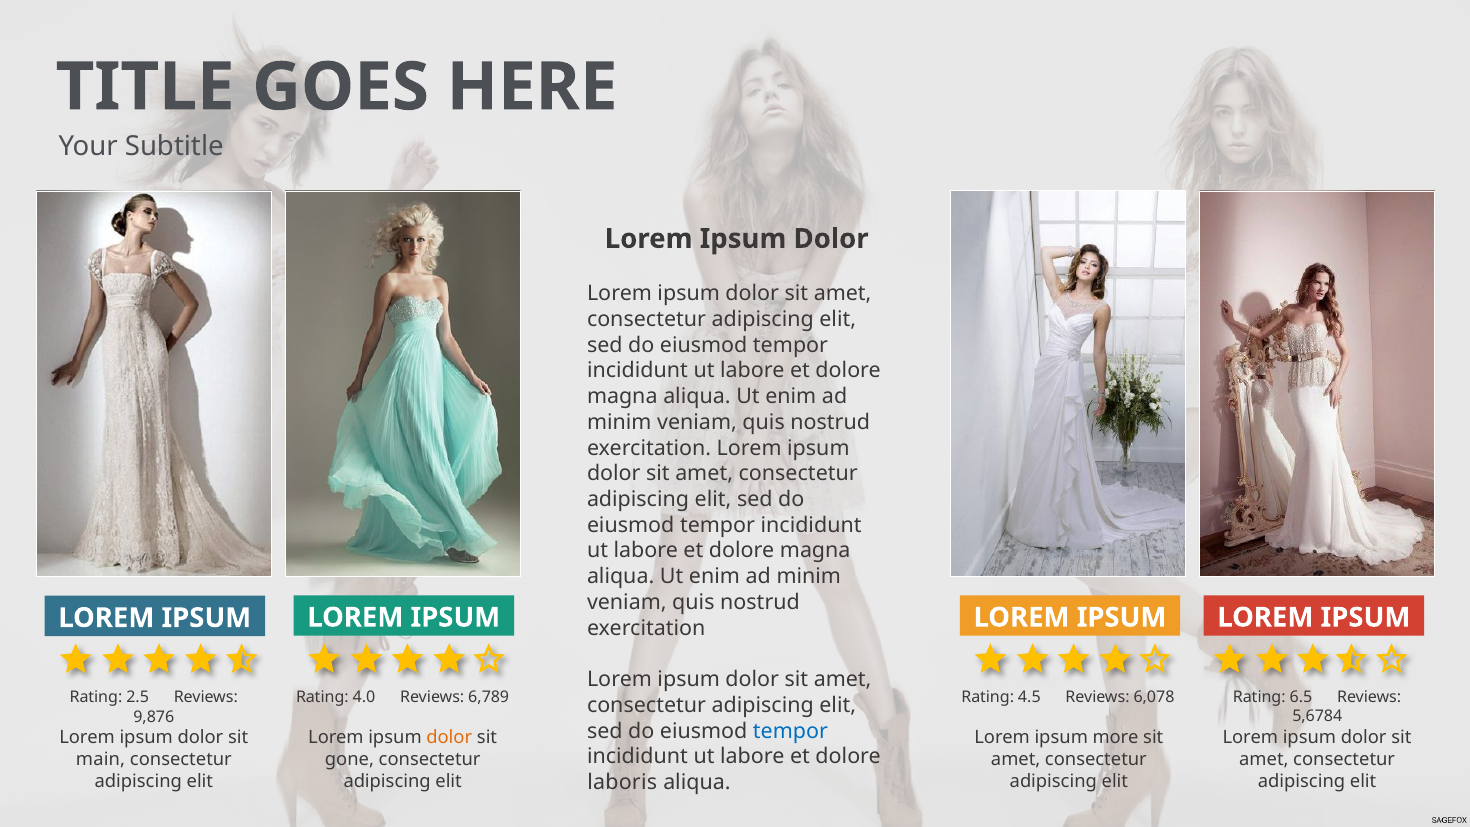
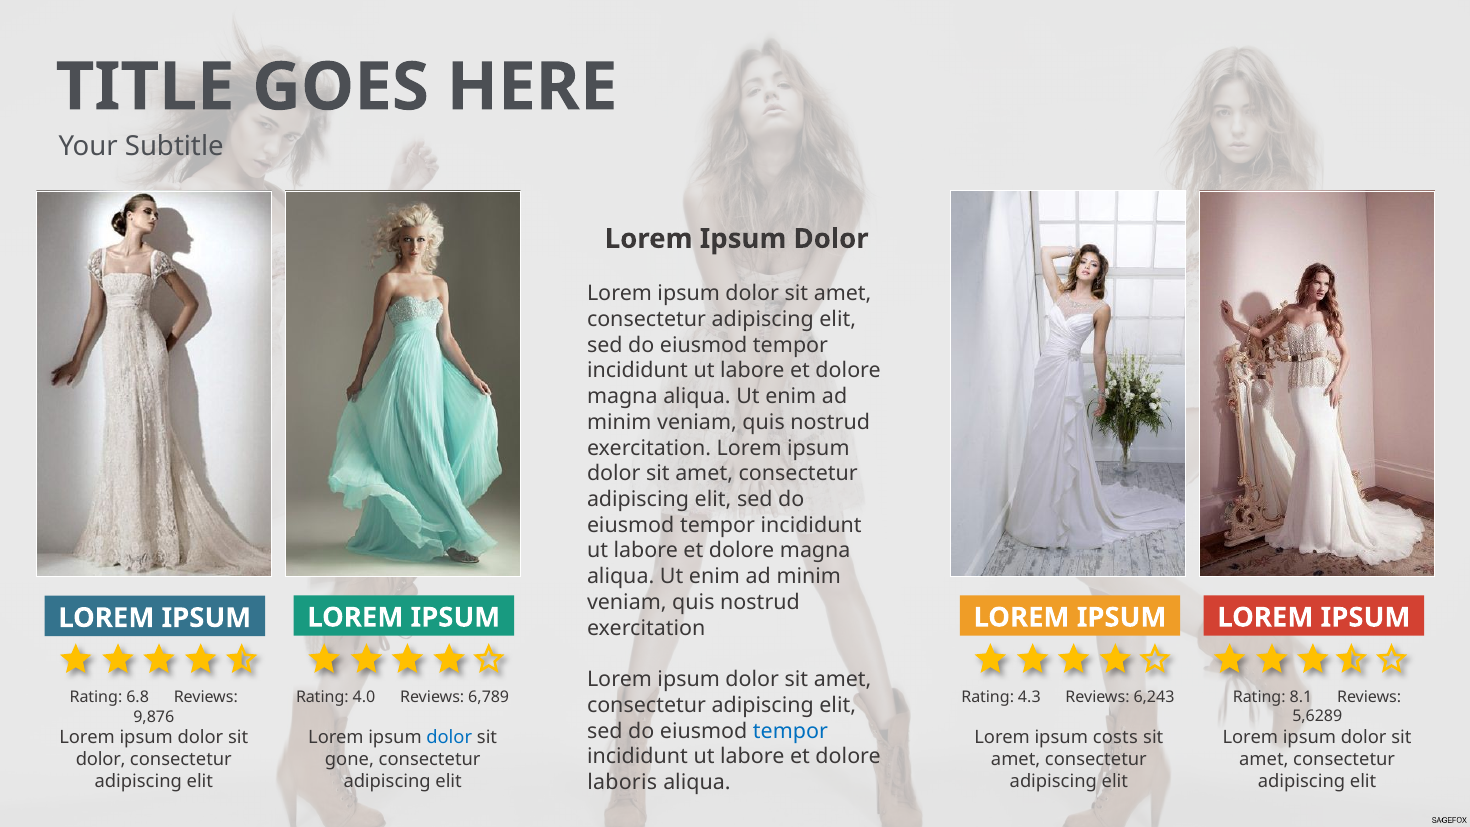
4.5: 4.5 -> 4.3
6,078: 6,078 -> 6,243
6.5: 6.5 -> 8.1
2.5: 2.5 -> 6.8
5,6784: 5,6784 -> 5,6289
dolor at (449, 737) colour: orange -> blue
more: more -> costs
main at (101, 759): main -> dolor
